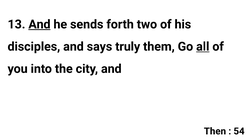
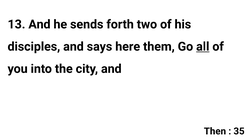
And at (39, 24) underline: present -> none
truly: truly -> here
54: 54 -> 35
